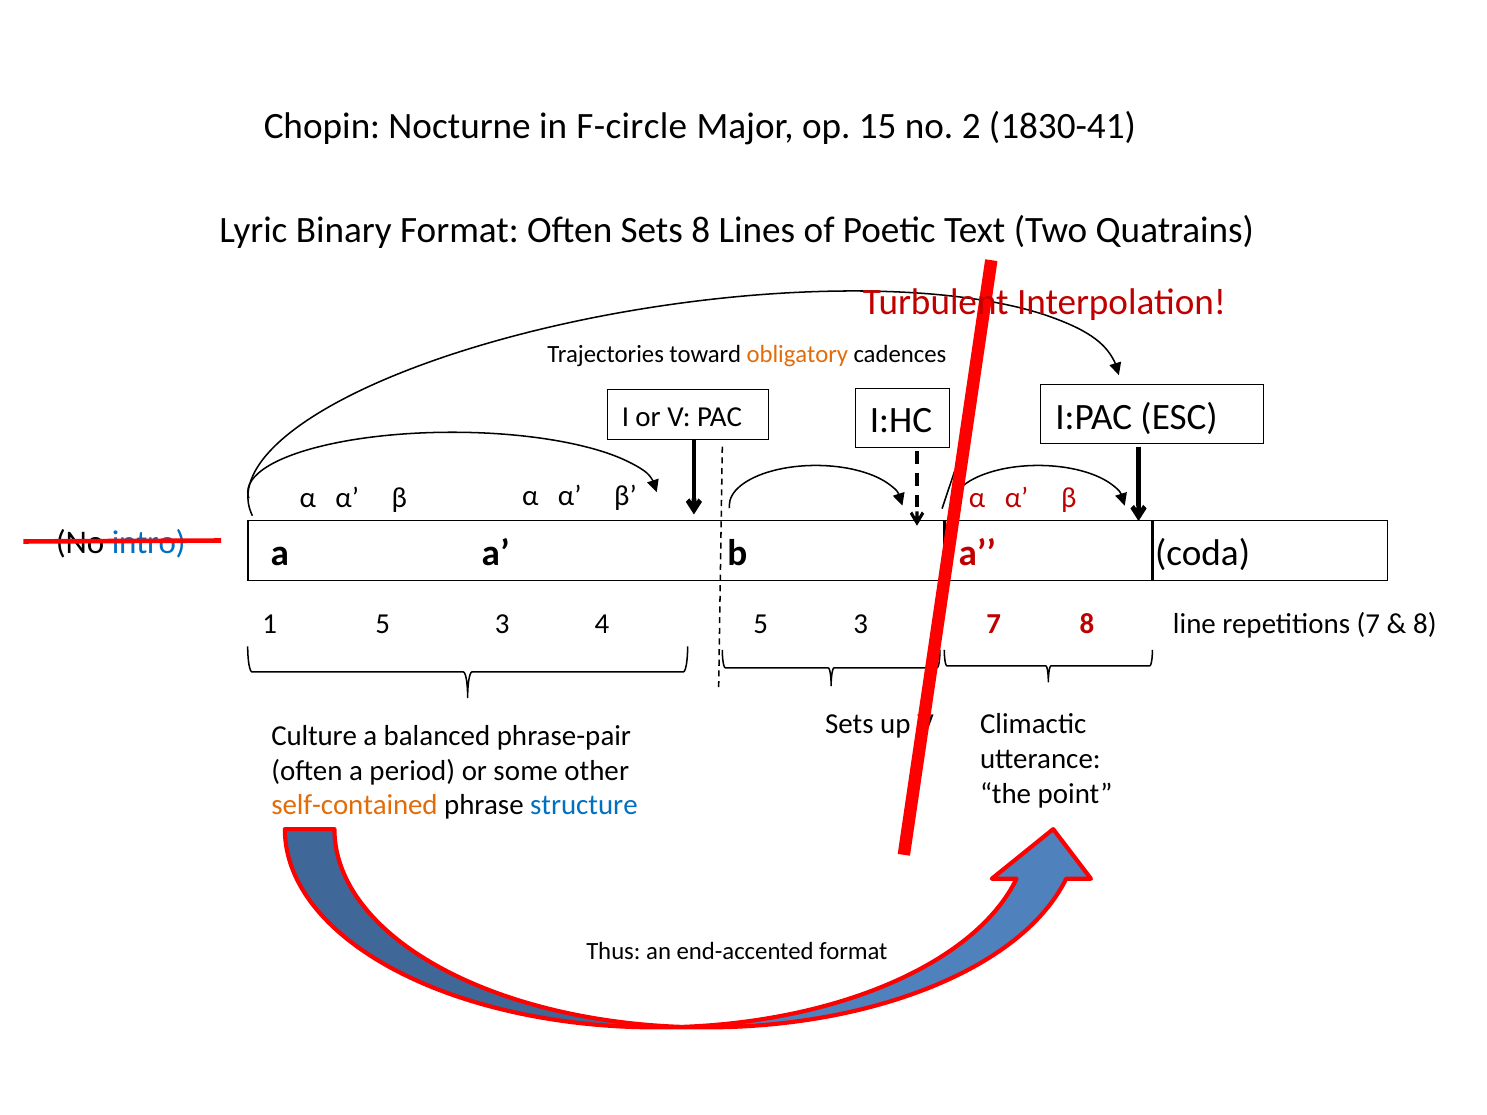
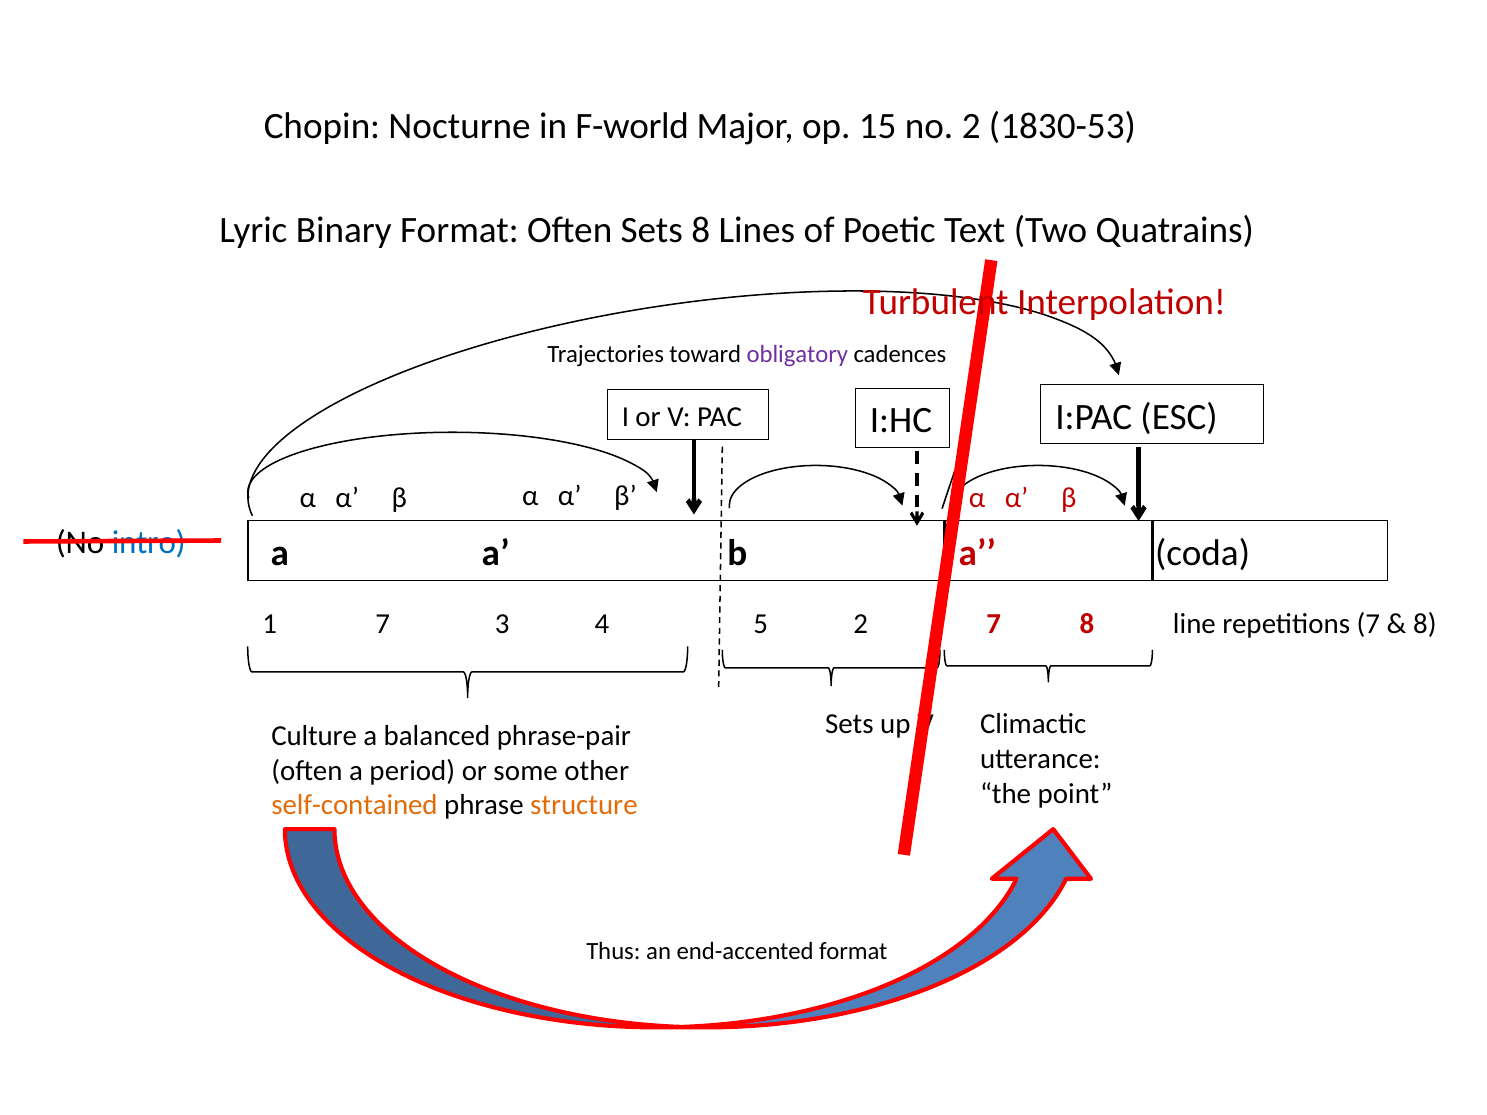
F-circle: F-circle -> F-world
1830-41: 1830-41 -> 1830-53
obligatory colour: orange -> purple
1 5: 5 -> 7
4 5 3: 3 -> 2
structure colour: blue -> orange
